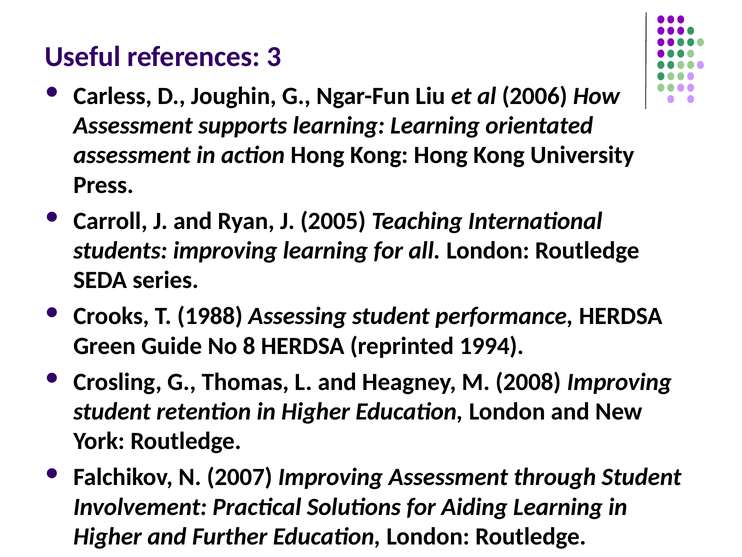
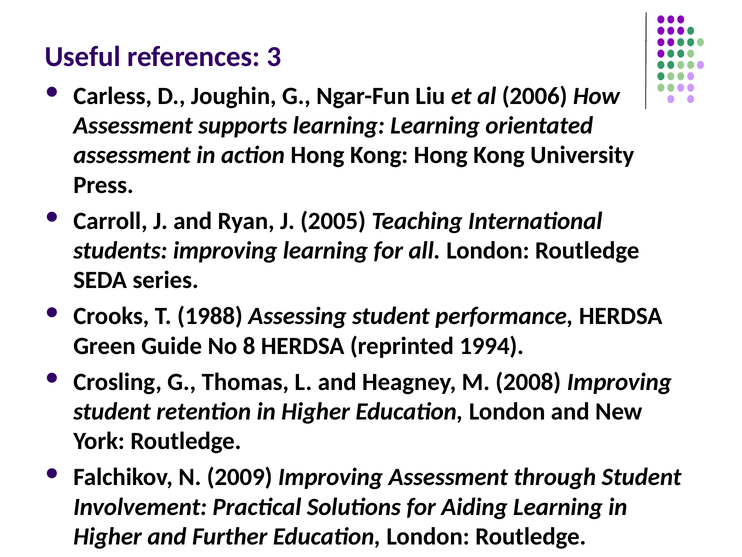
2007: 2007 -> 2009
